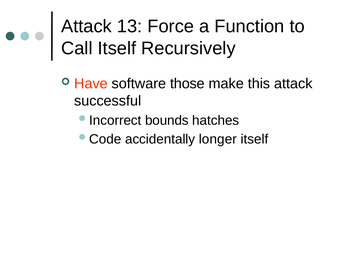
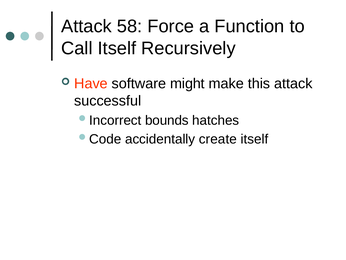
13: 13 -> 58
those: those -> might
longer: longer -> create
